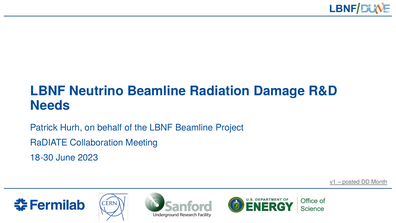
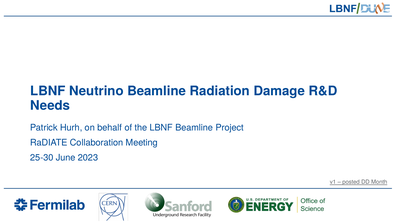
18-30: 18-30 -> 25-30
